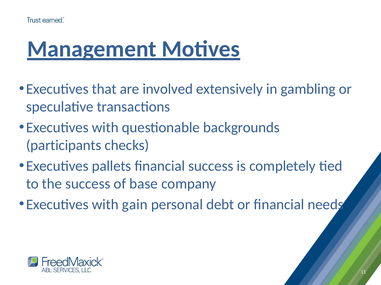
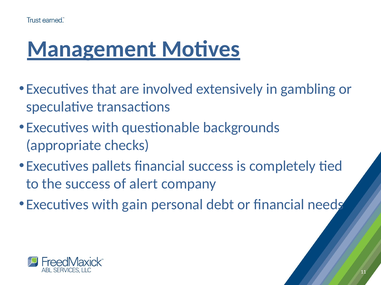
participants: participants -> appropriate
base: base -> alert
